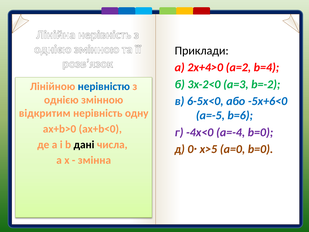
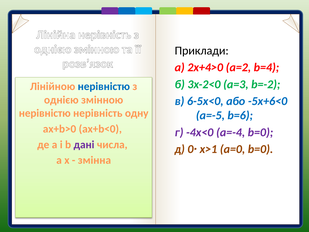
відкритим at (45, 113): відкритим -> нерівністю
дані colour: black -> purple
x>5: x>5 -> x>1
